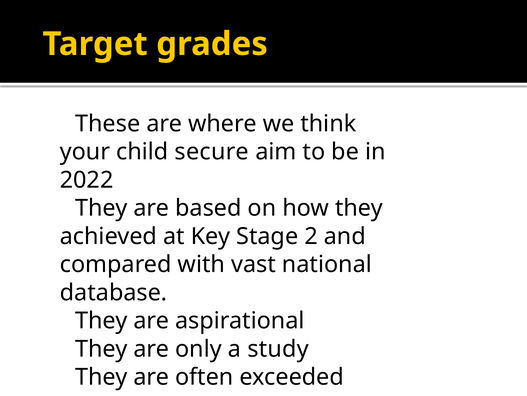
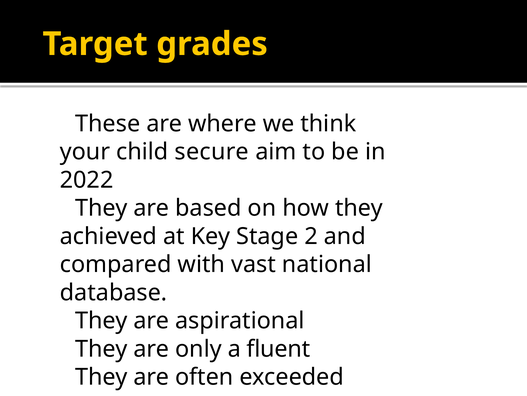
study: study -> fluent
